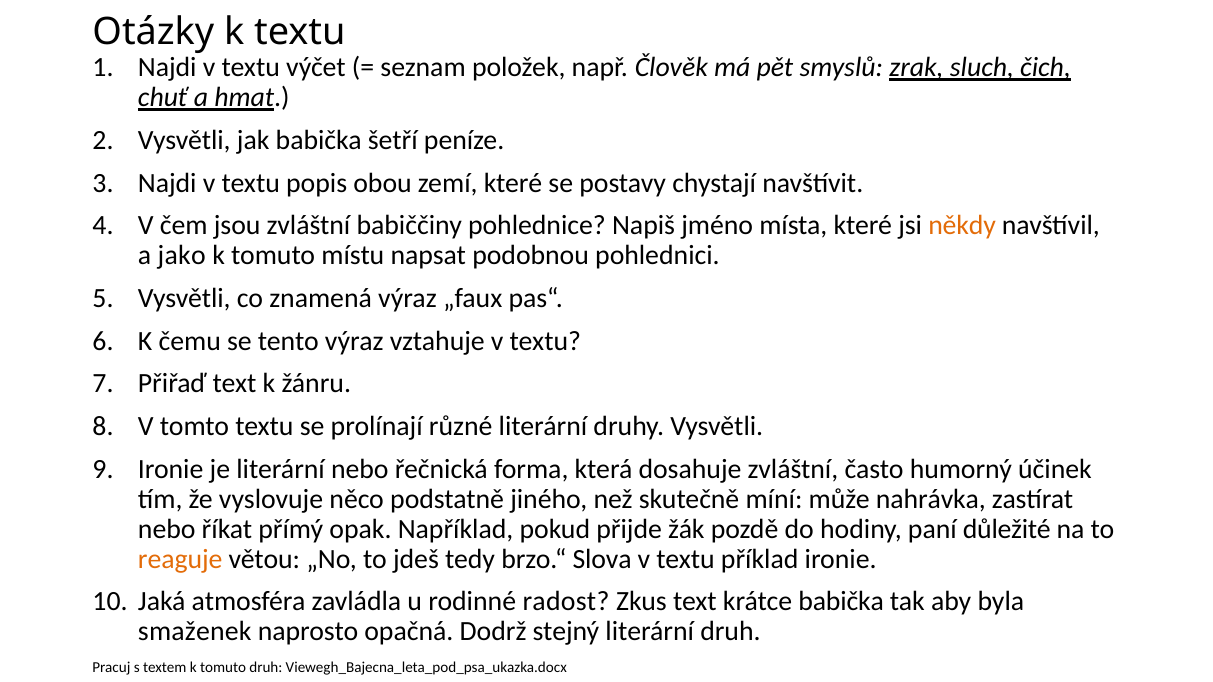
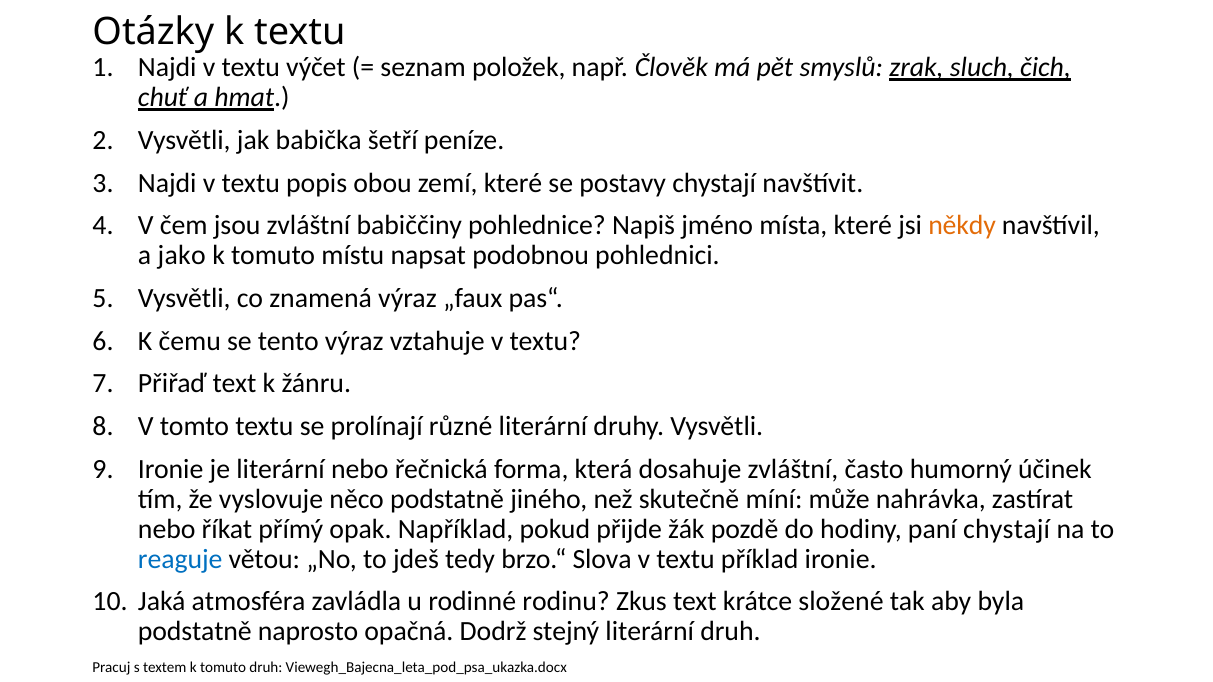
paní důležité: důležité -> chystají
reaguje colour: orange -> blue
radost: radost -> rodinu
krátce babička: babička -> složené
smaženek at (195, 632): smaženek -> podstatně
